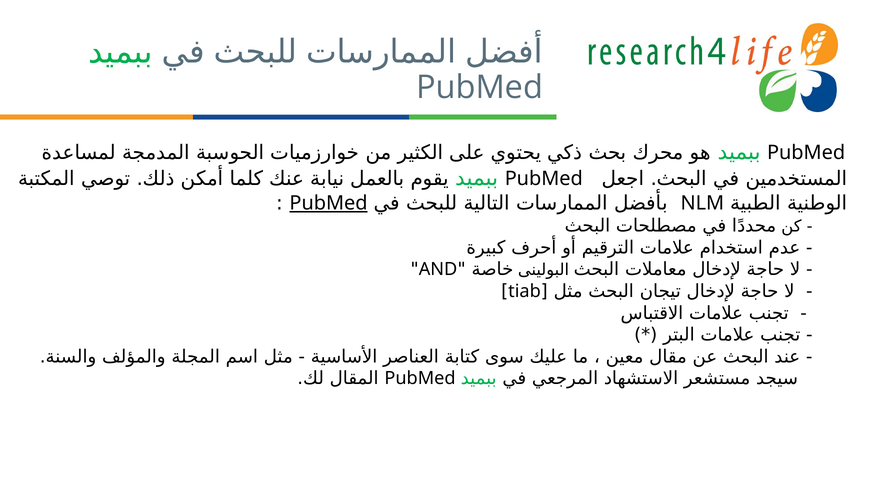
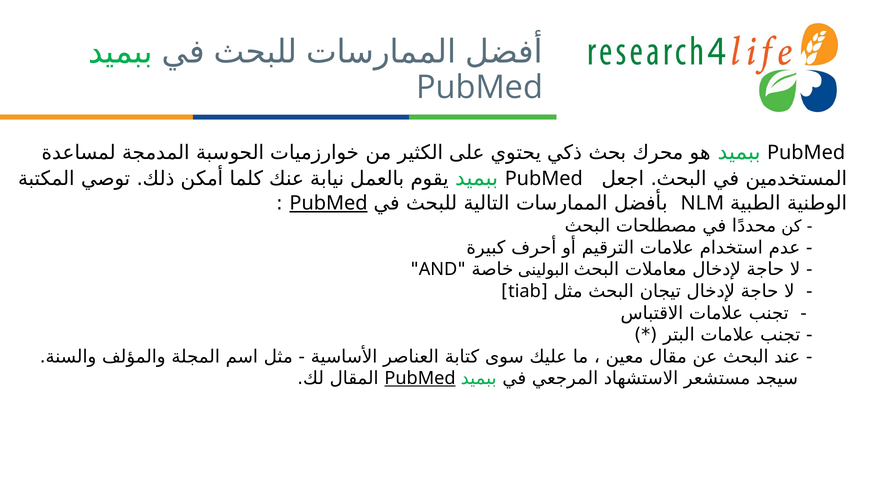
PubMed at (420, 378) underline: none -> present
